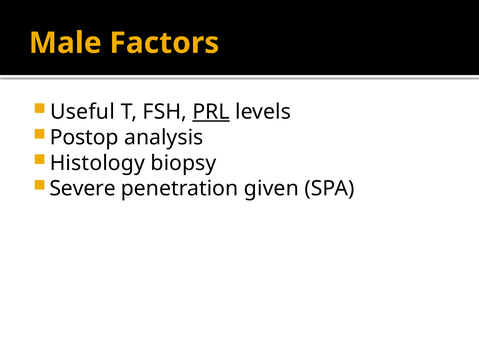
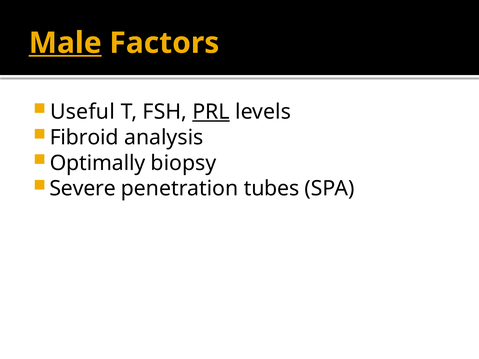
Male underline: none -> present
Postop: Postop -> Fibroid
Histology: Histology -> Optimally
given: given -> tubes
